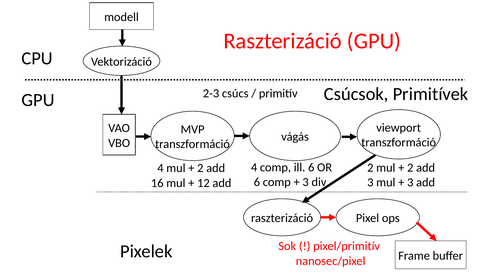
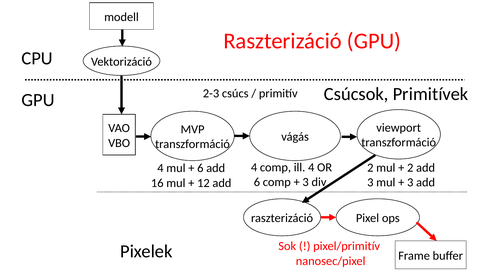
ill 6: 6 -> 4
2 at (200, 168): 2 -> 6
